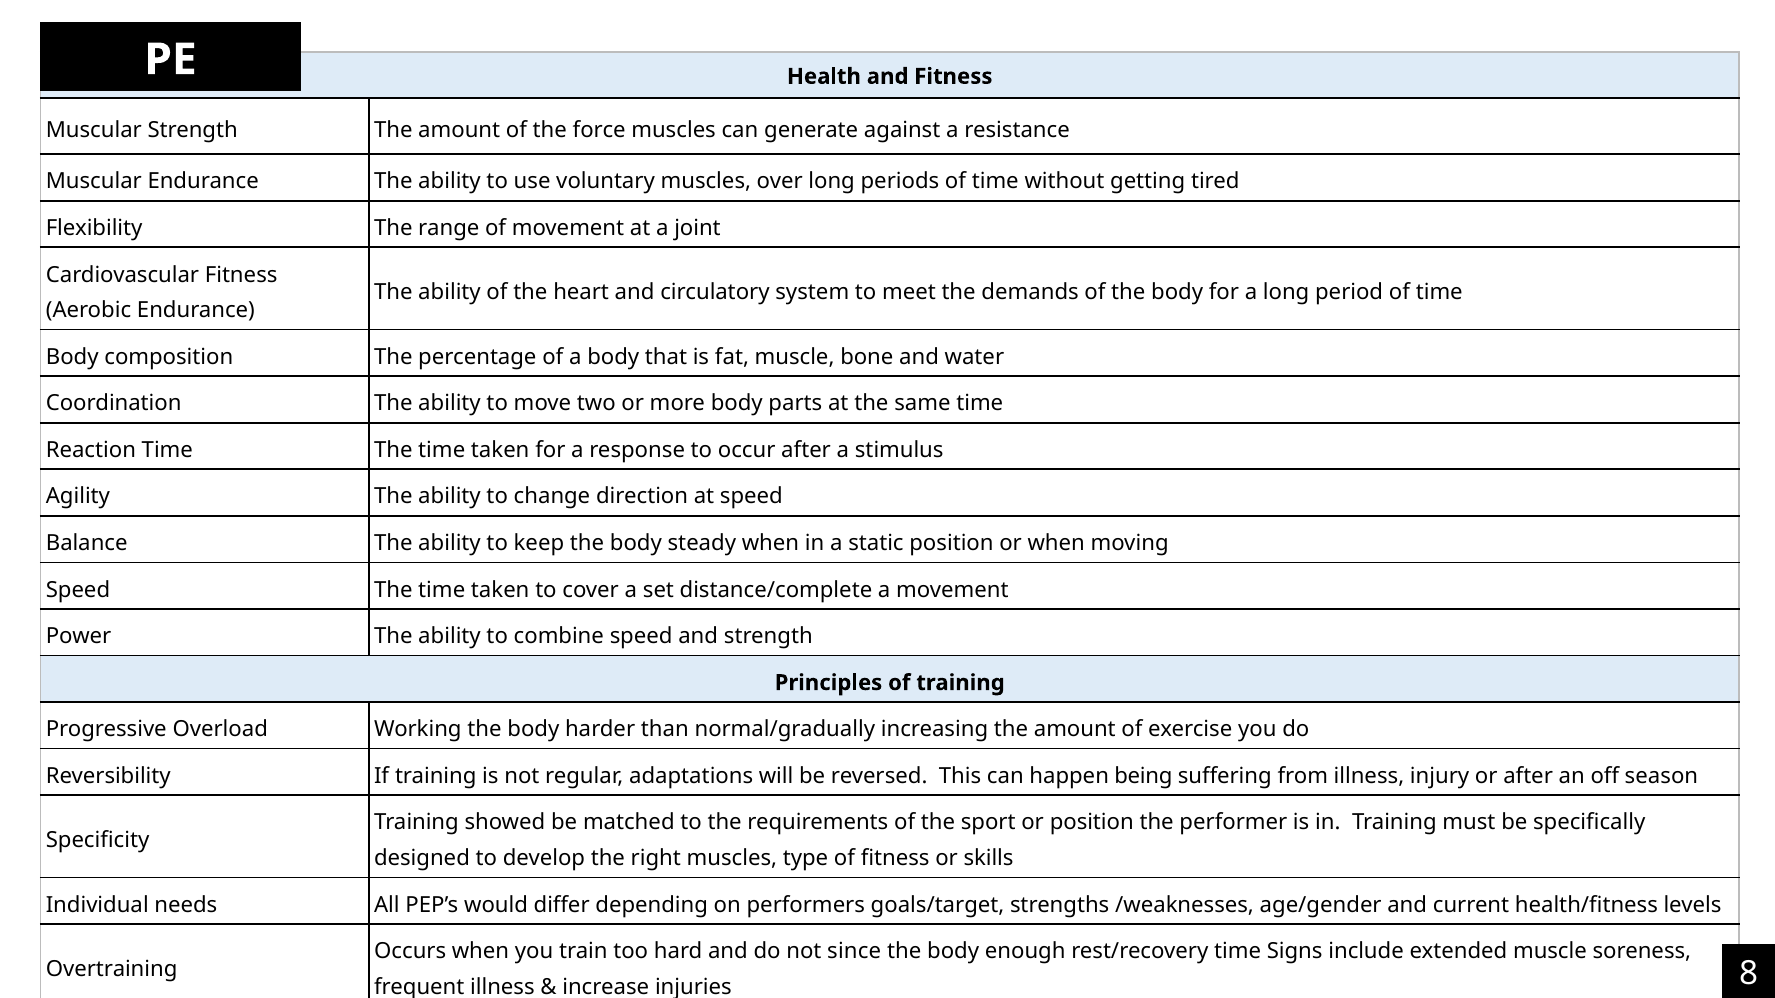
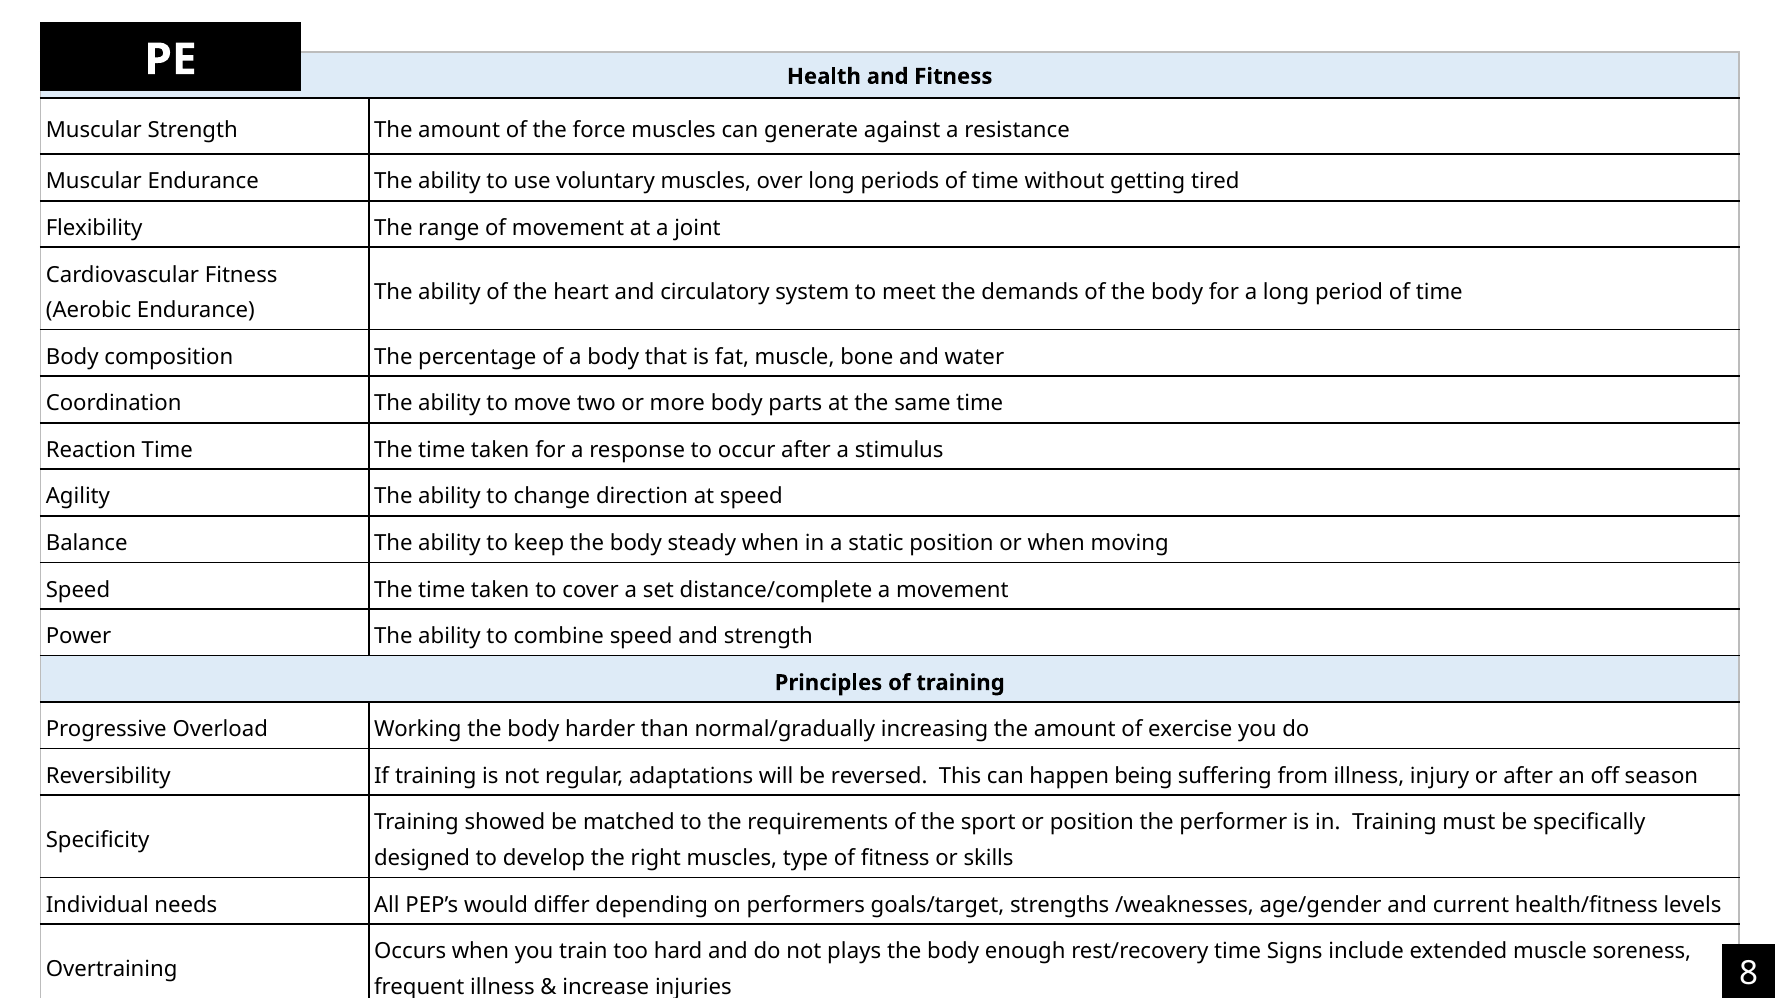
since: since -> plays
